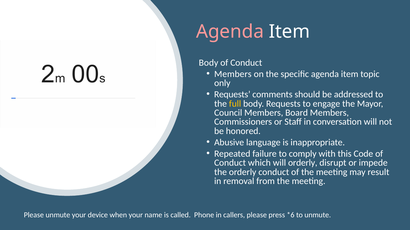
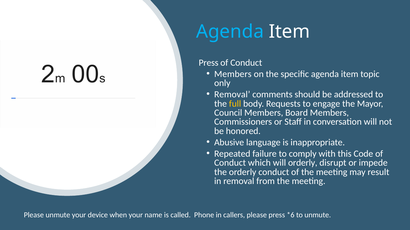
Agenda at (230, 32) colour: pink -> light blue
Body at (209, 63): Body -> Press
Requests at (232, 95): Requests -> Removal
